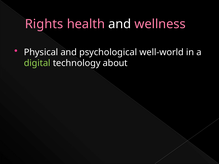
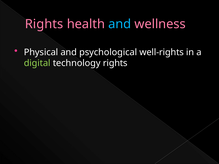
and at (120, 24) colour: white -> light blue
well-world: well-world -> well-rights
technology about: about -> rights
